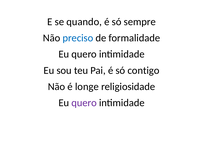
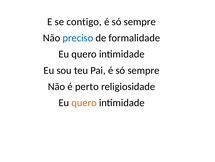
quando: quando -> contigo
Pai é só contigo: contigo -> sempre
longe: longe -> perto
quero at (84, 102) colour: purple -> orange
